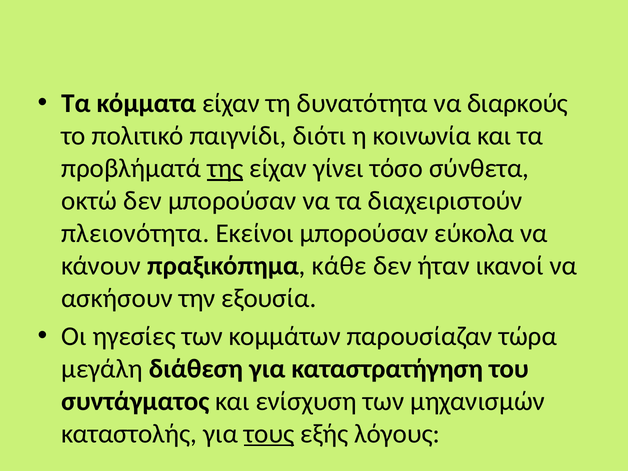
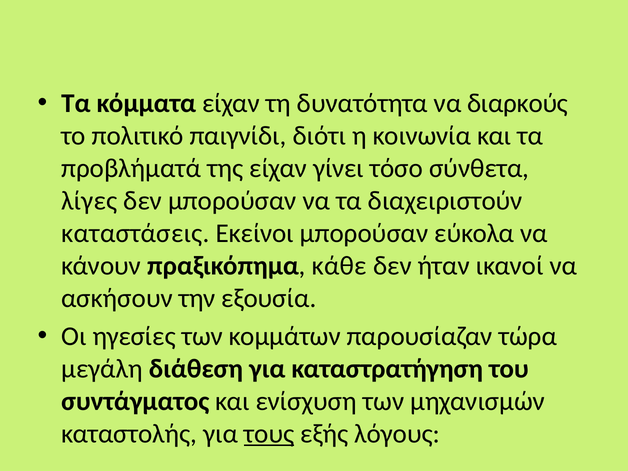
της underline: present -> none
οκτώ: οκτώ -> λίγες
πλειονότητα: πλειονότητα -> καταστάσεις
